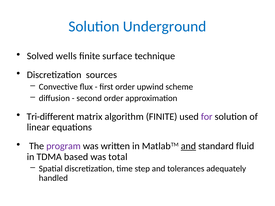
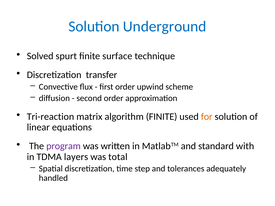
wells: wells -> spurt
sources: sources -> transfer
Tri-different: Tri-different -> Tri-reaction
for colour: purple -> orange
and at (188, 146) underline: present -> none
fluid: fluid -> with
based: based -> layers
